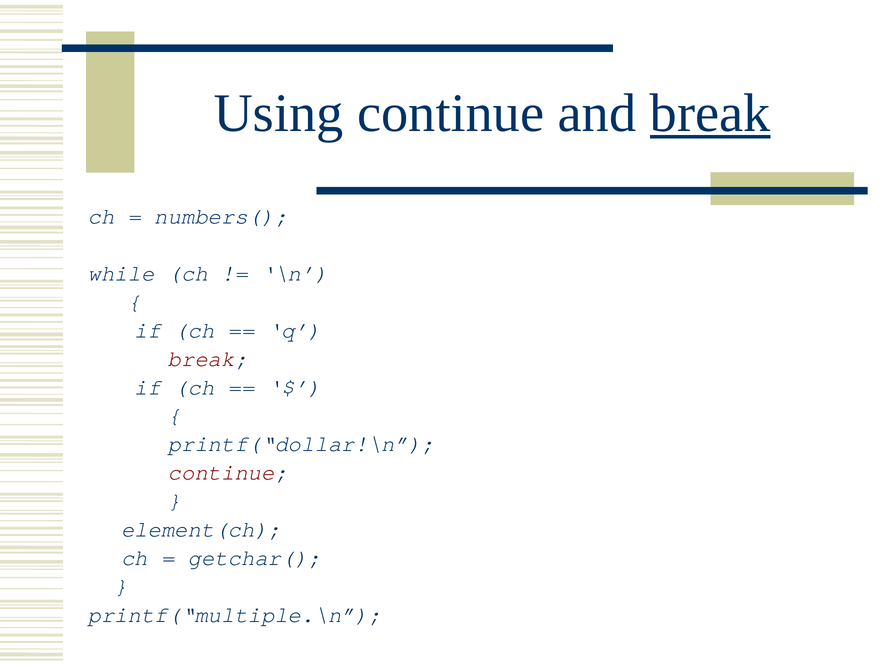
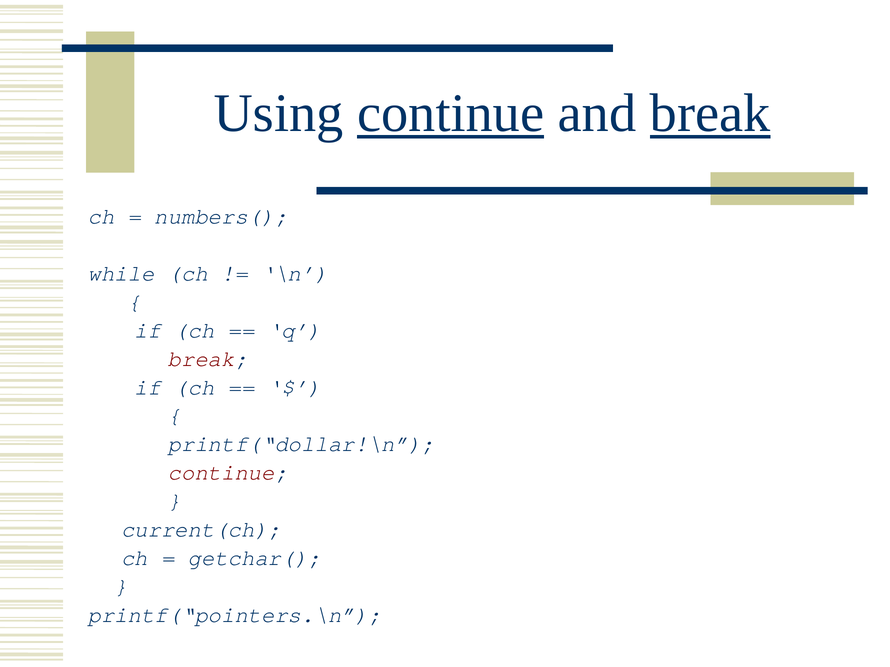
continue at (451, 114) underline: none -> present
element(ch: element(ch -> current(ch
printf(“multiple.\n: printf(“multiple.\n -> printf(“pointers.\n
